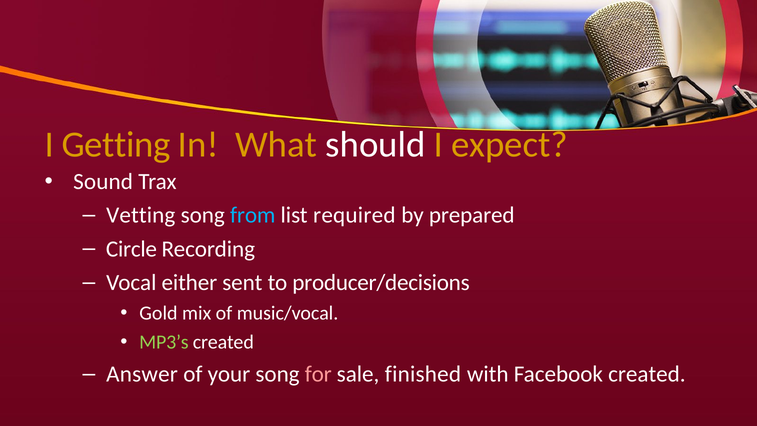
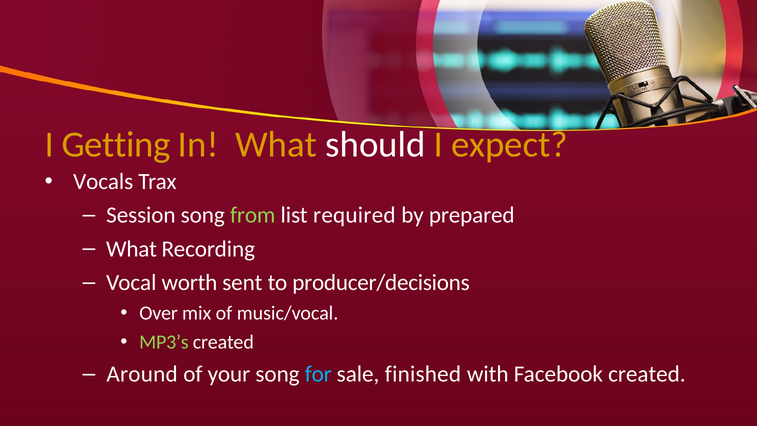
Sound: Sound -> Vocals
Vetting: Vetting -> Session
from colour: light blue -> light green
Circle at (131, 249): Circle -> What
either: either -> worth
Gold: Gold -> Over
Answer: Answer -> Around
for colour: pink -> light blue
